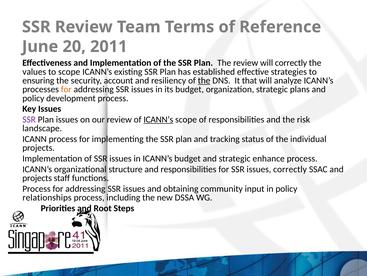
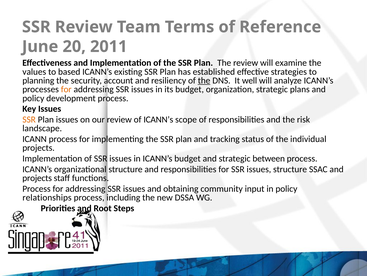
will correctly: correctly -> examine
to scope: scope -> based
ensuring: ensuring -> planning
that: that -> well
SSR at (29, 119) colour: purple -> orange
ICANN’s at (158, 119) underline: present -> none
enhance: enhance -> between
issues correctly: correctly -> structure
